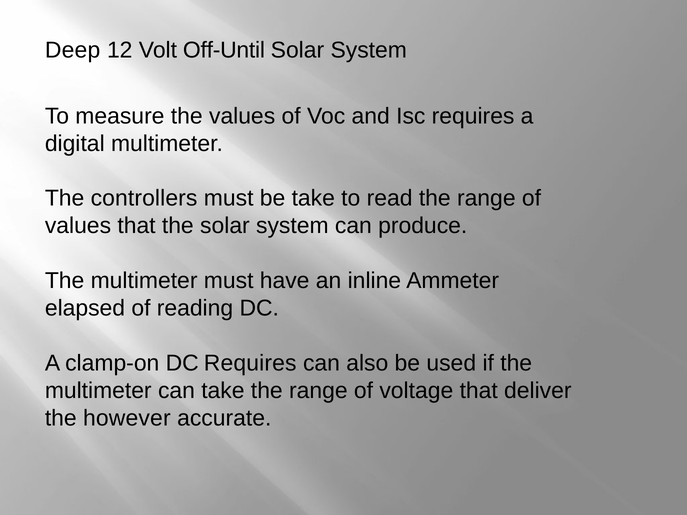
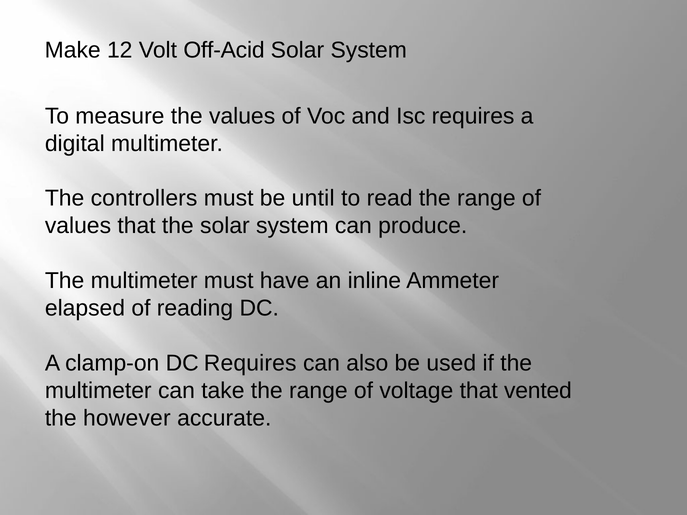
Deep: Deep -> Make
Off-Until: Off-Until -> Off-Acid
be take: take -> until
deliver: deliver -> vented
